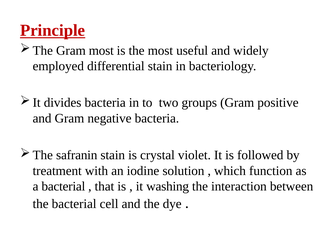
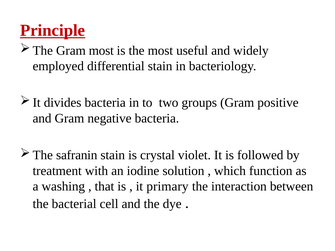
a bacterial: bacterial -> washing
washing: washing -> primary
